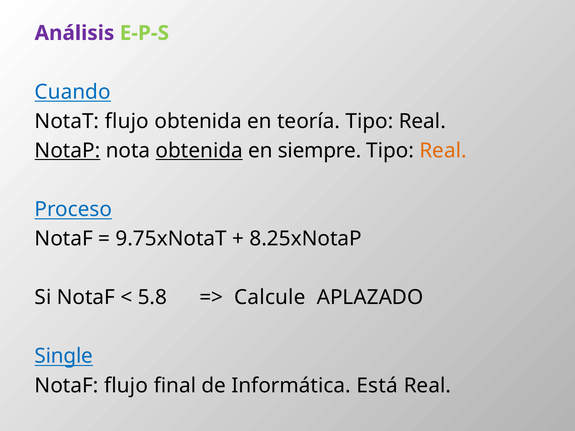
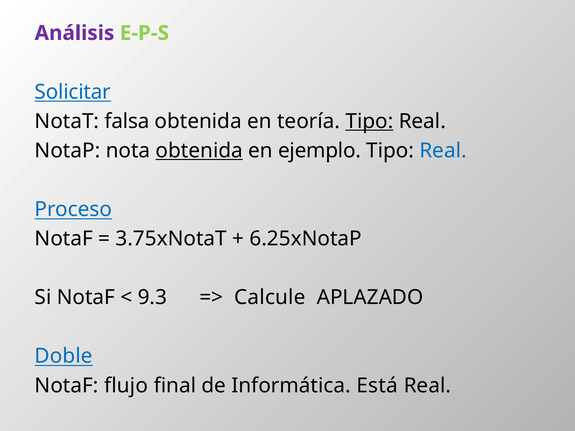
Cuando: Cuando -> Solicitar
NotaT flujo: flujo -> falsa
Tipo at (369, 121) underline: none -> present
NotaP underline: present -> none
siempre: siempre -> ejemplo
Real at (443, 151) colour: orange -> blue
9.75xNotaT: 9.75xNotaT -> 3.75xNotaT
8.25xNotaP: 8.25xNotaP -> 6.25xNotaP
5.8: 5.8 -> 9.3
Single: Single -> Doble
